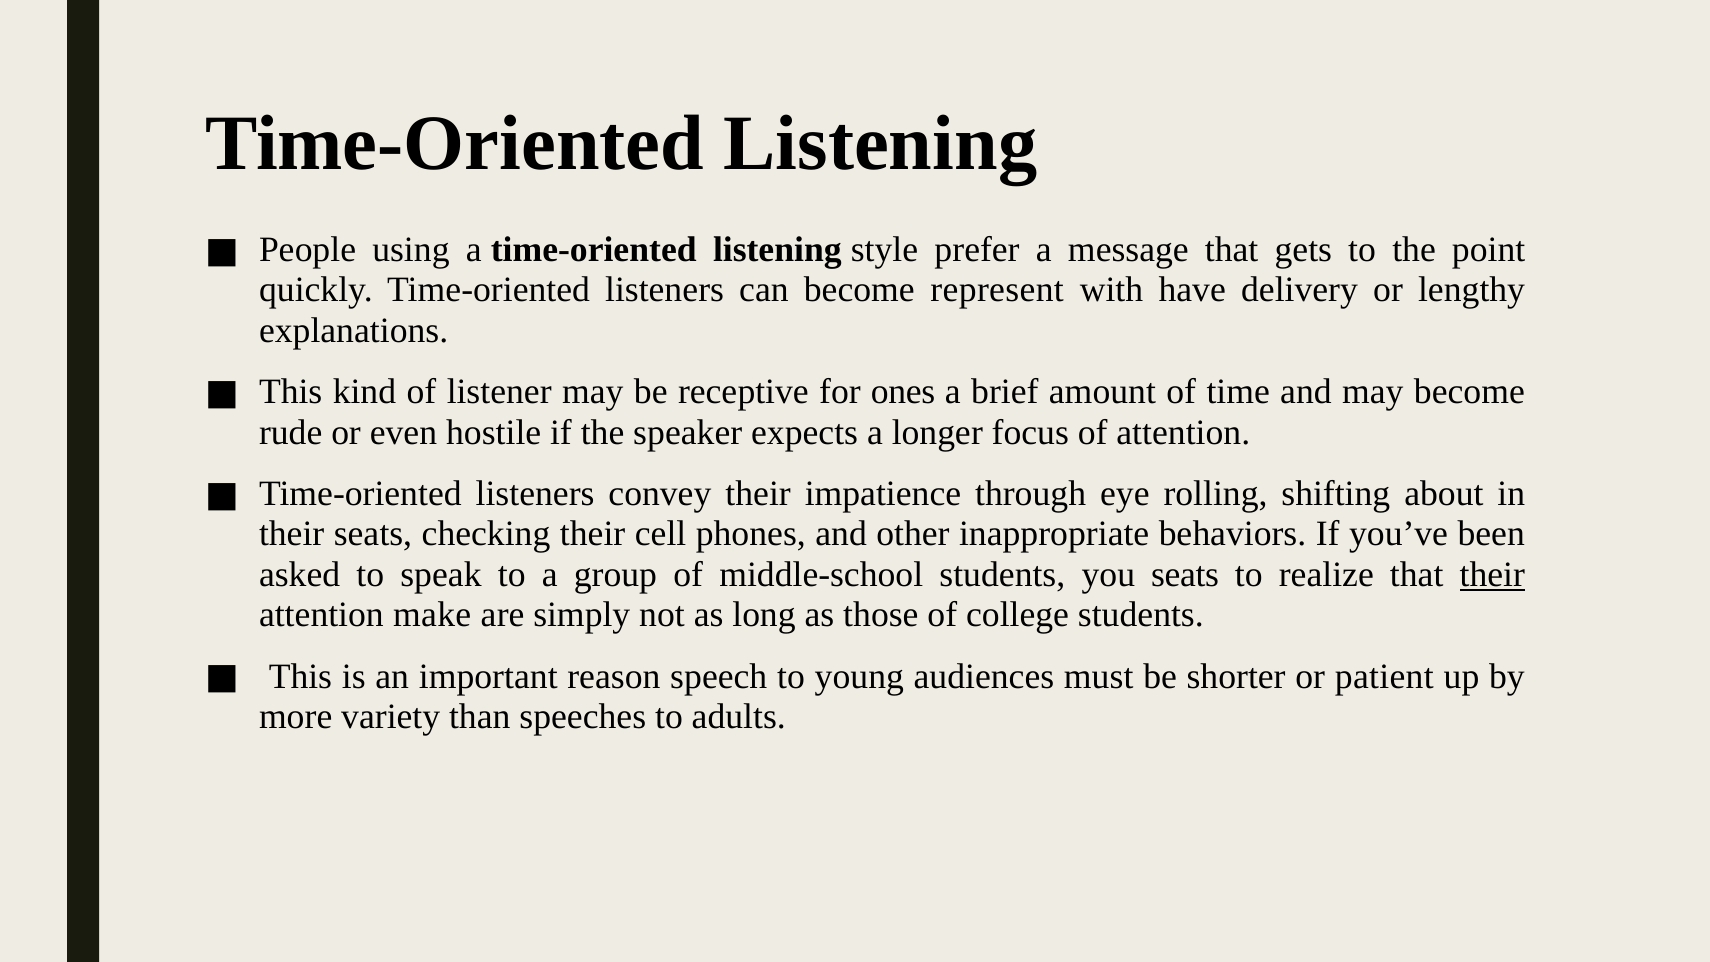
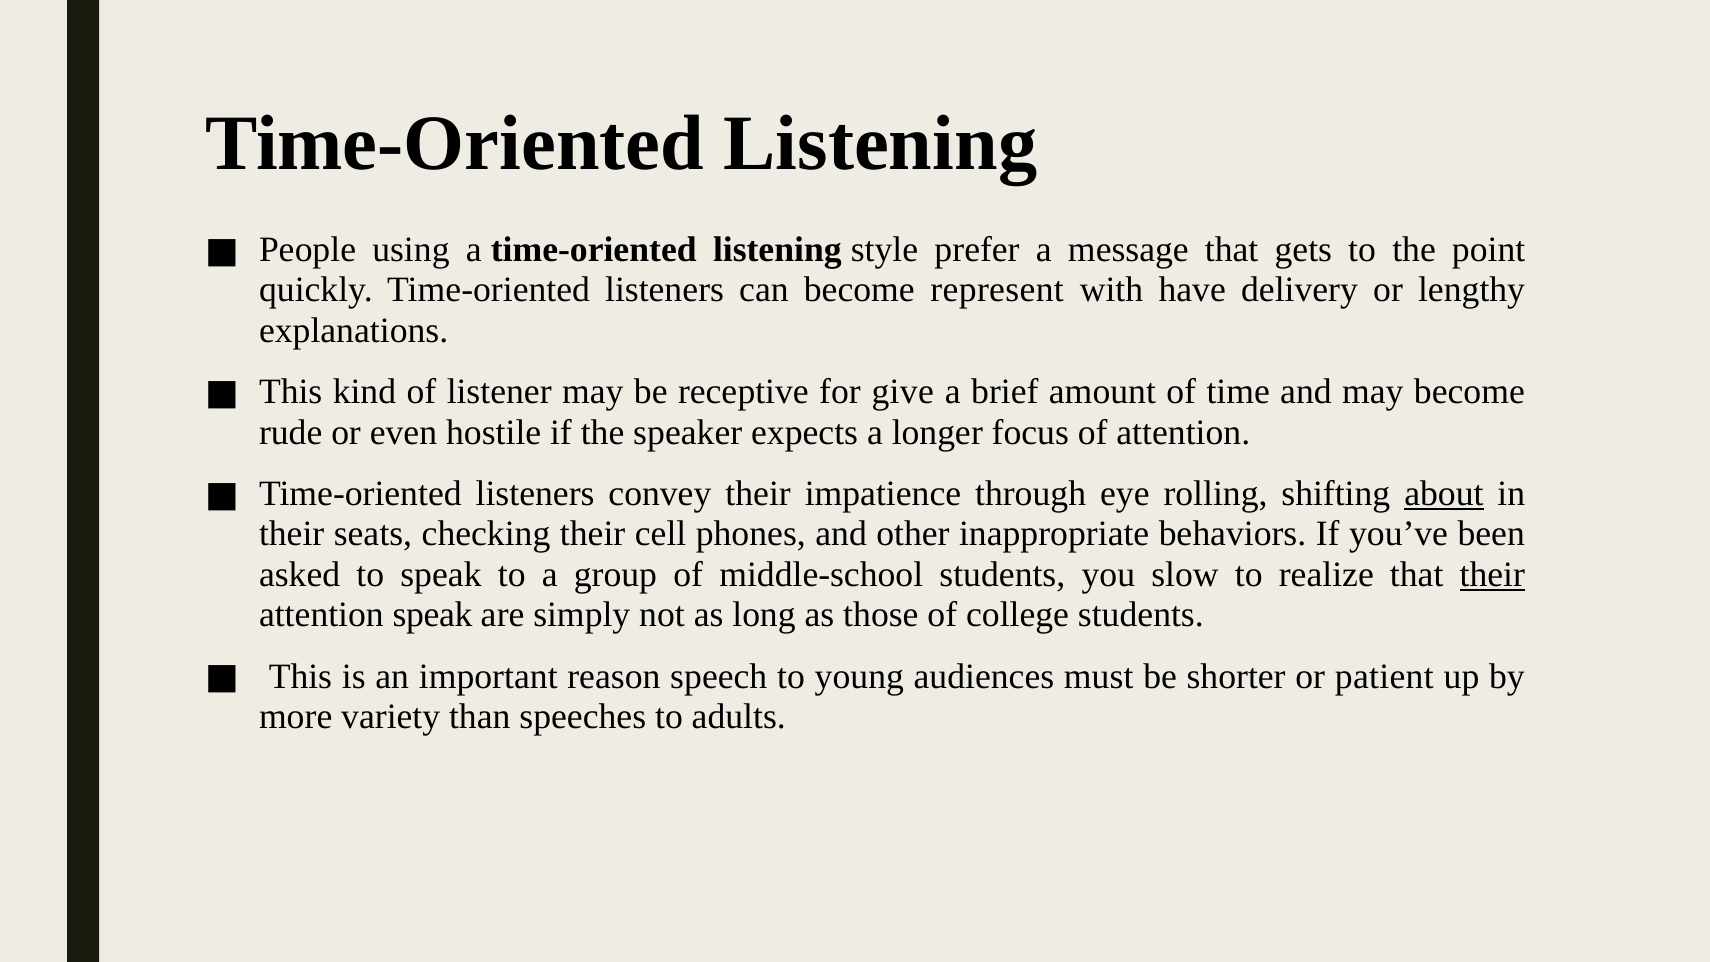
ones: ones -> give
about underline: none -> present
you seats: seats -> slow
attention make: make -> speak
